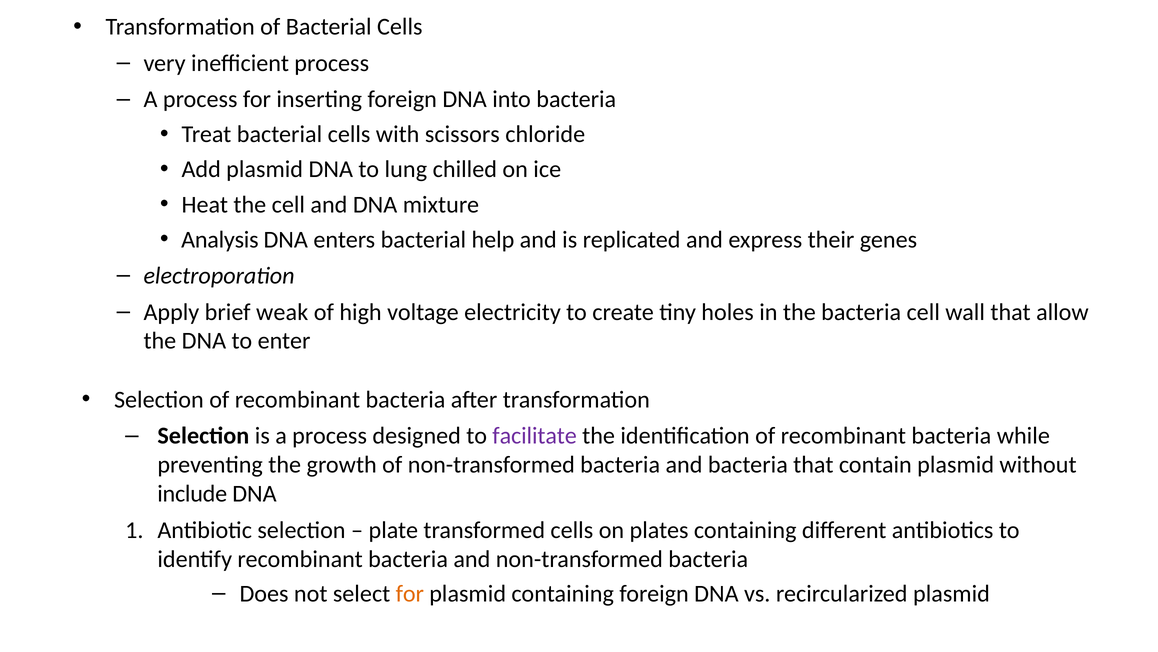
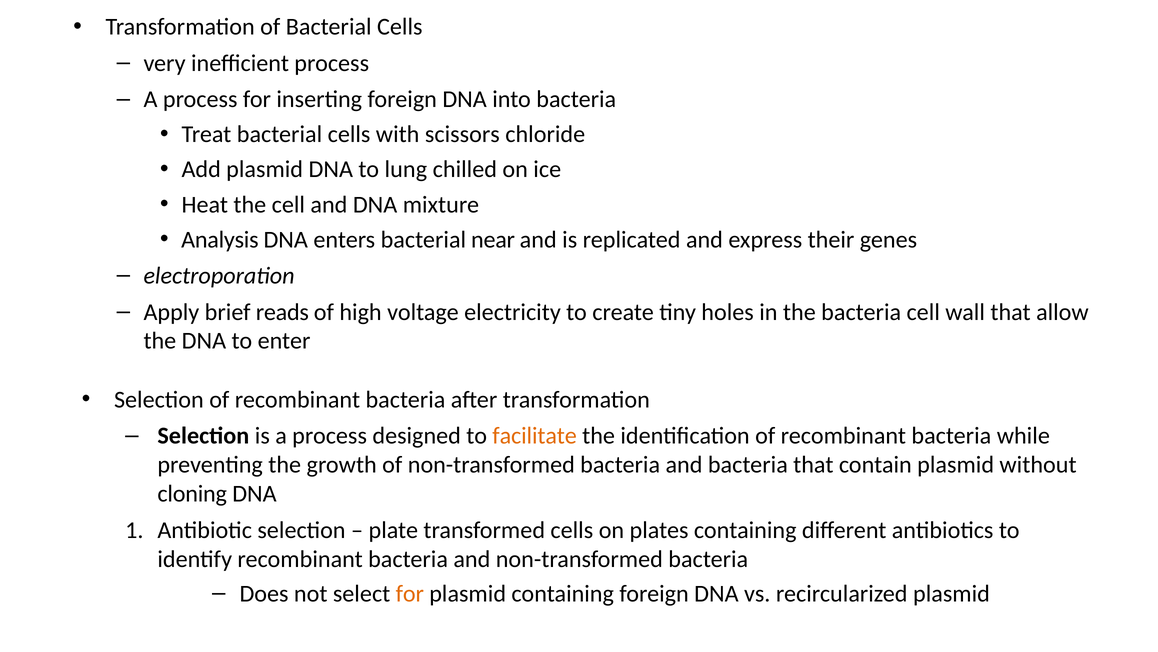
help: help -> near
weak: weak -> reads
facilitate colour: purple -> orange
include: include -> cloning
